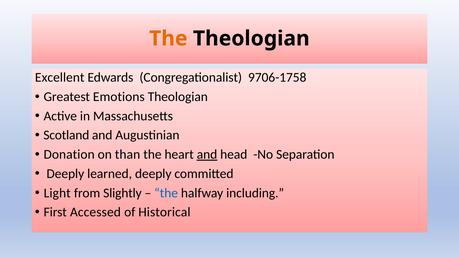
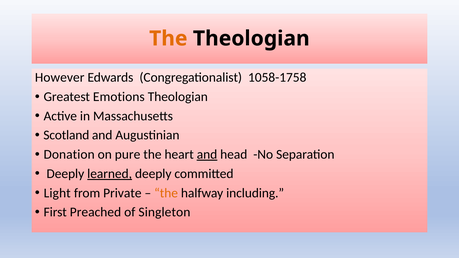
Excellent: Excellent -> However
9706-1758: 9706-1758 -> 1058-1758
than: than -> pure
learned underline: none -> present
Slightly: Slightly -> Private
the at (166, 193) colour: blue -> orange
Accessed: Accessed -> Preached
Historical: Historical -> Singleton
